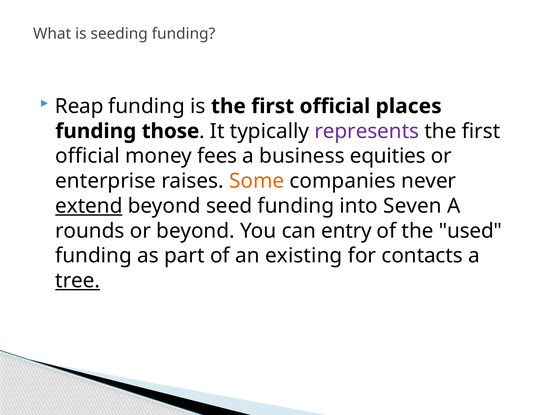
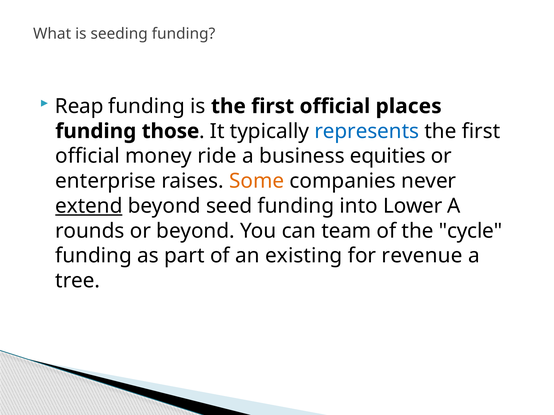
represents colour: purple -> blue
fees: fees -> ride
Seven: Seven -> Lower
entry: entry -> team
used: used -> cycle
contacts: contacts -> revenue
tree underline: present -> none
